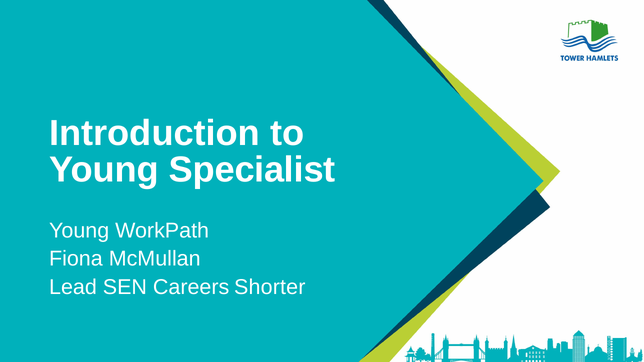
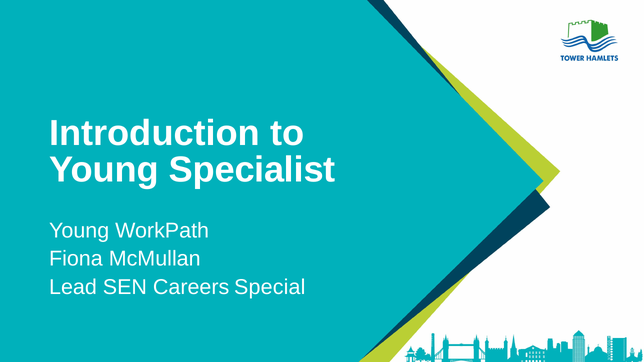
Shorter: Shorter -> Special
